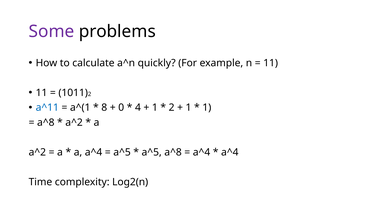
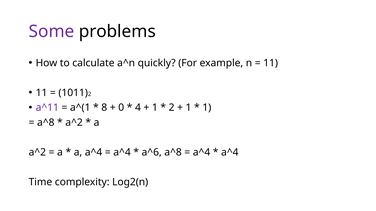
a^11 colour: blue -> purple
a^5 at (122, 153): a^5 -> a^4
a^5 at (152, 153): a^5 -> a^6
